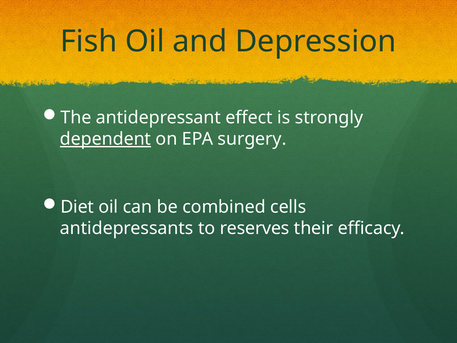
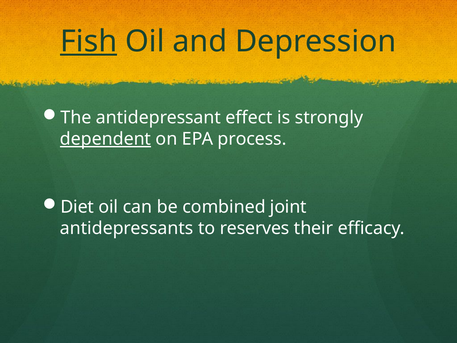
Fish underline: none -> present
surgery: surgery -> process
cells: cells -> joint
